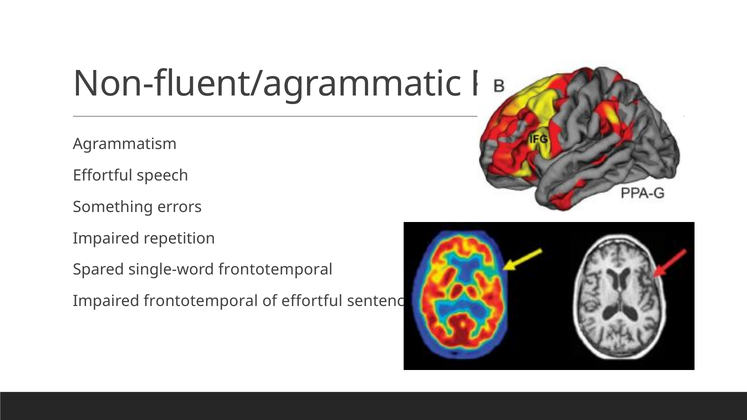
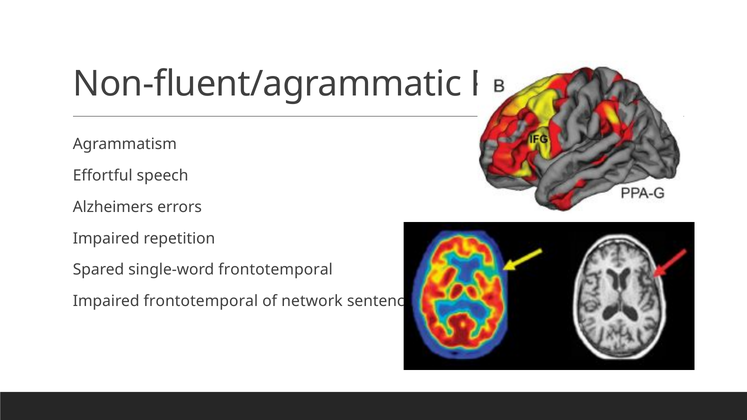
Something: Something -> Alzheimers
of effortful: effortful -> network
